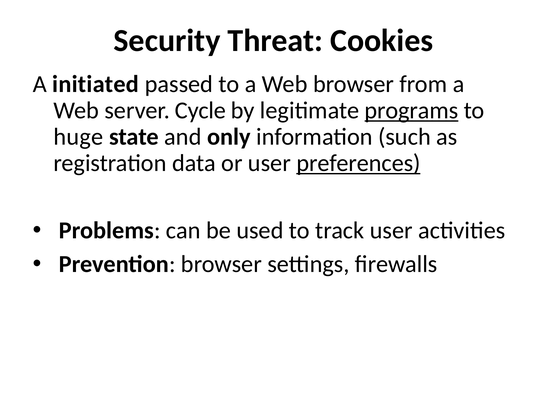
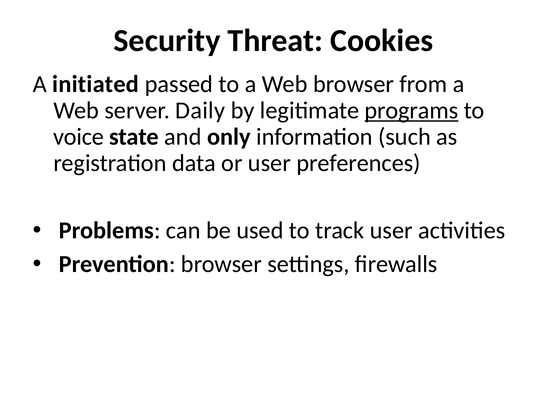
Cycle: Cycle -> Daily
huge: huge -> voice
preferences underline: present -> none
